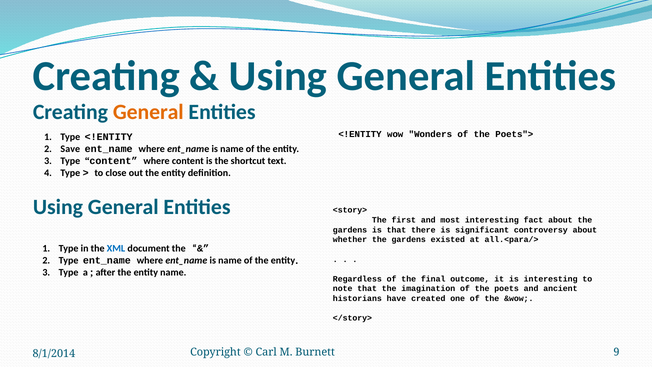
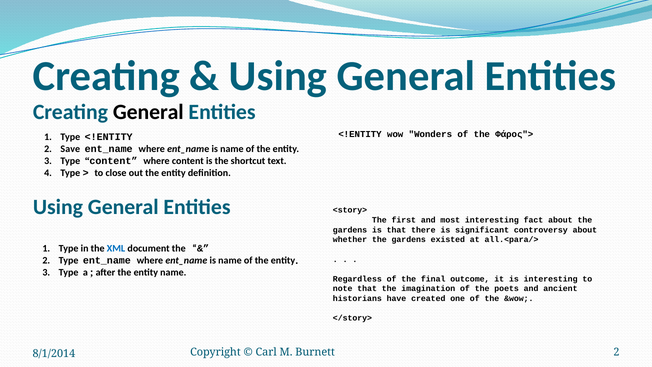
General at (148, 112) colour: orange -> black
Poets">: Poets"> -> Φάρος">
Burnett 9: 9 -> 2
